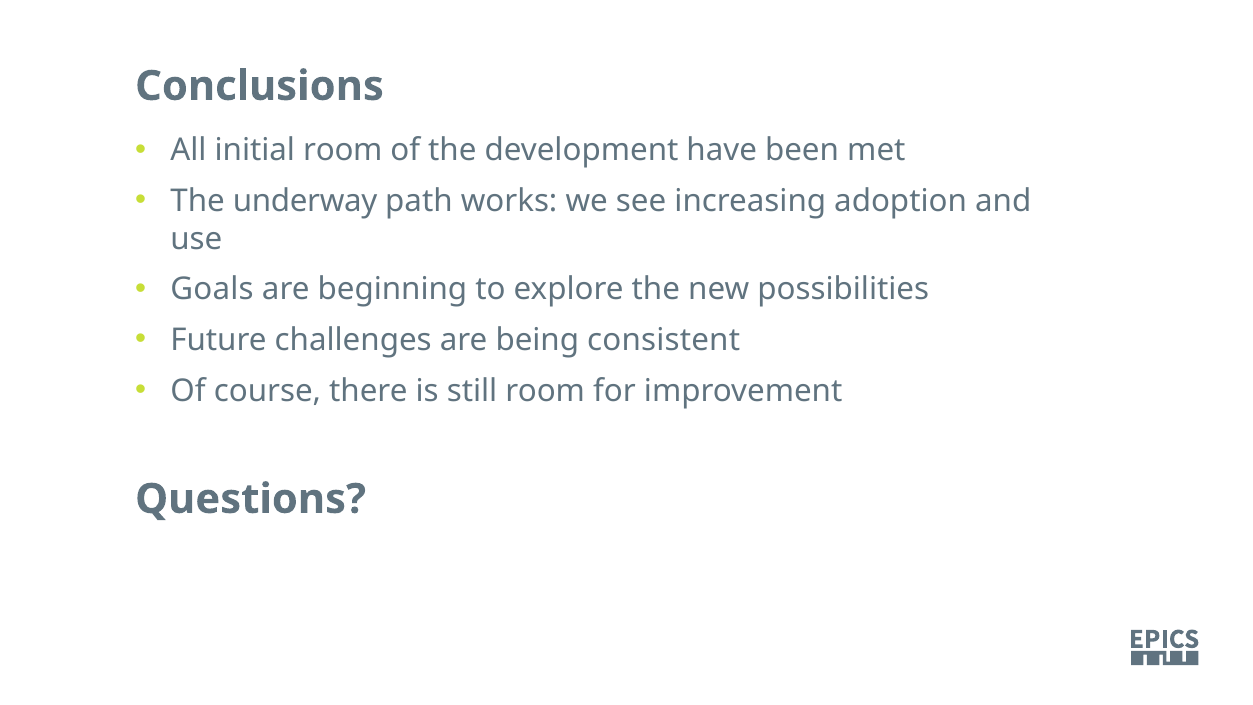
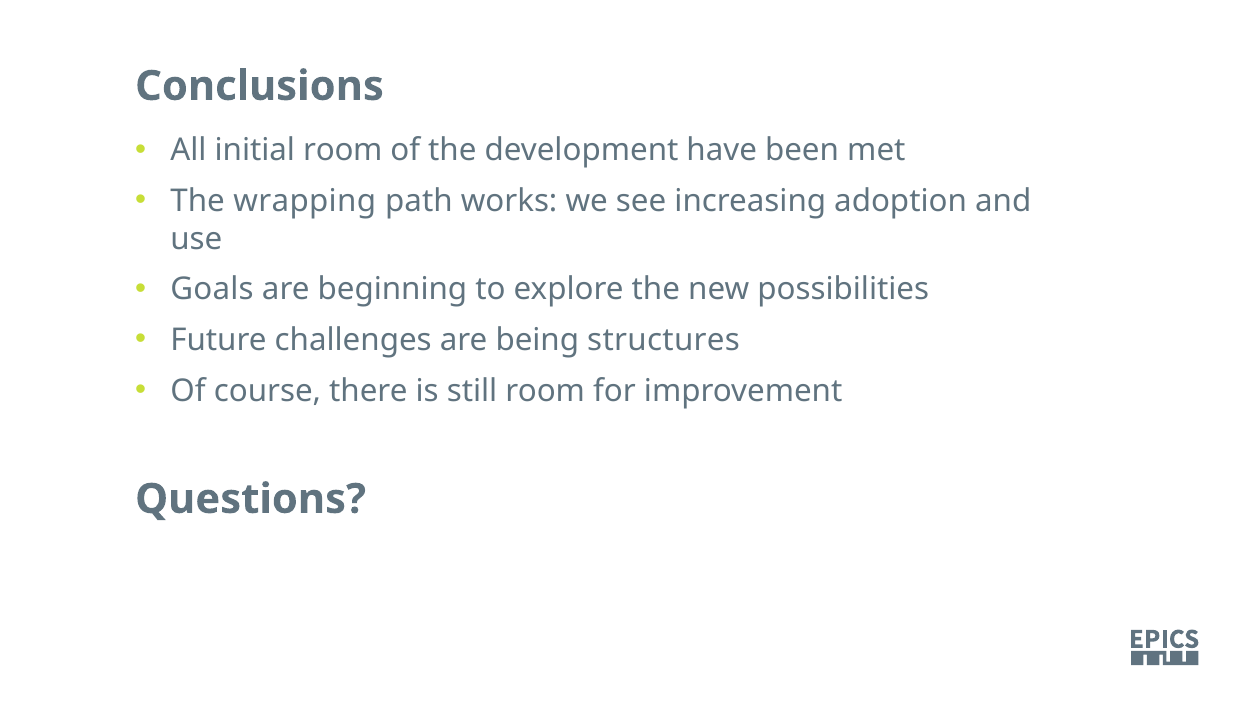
underway: underway -> wrapping
consistent: consistent -> structures
